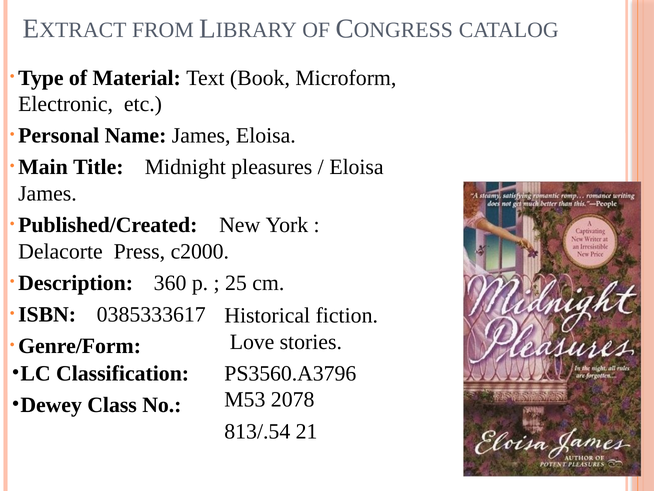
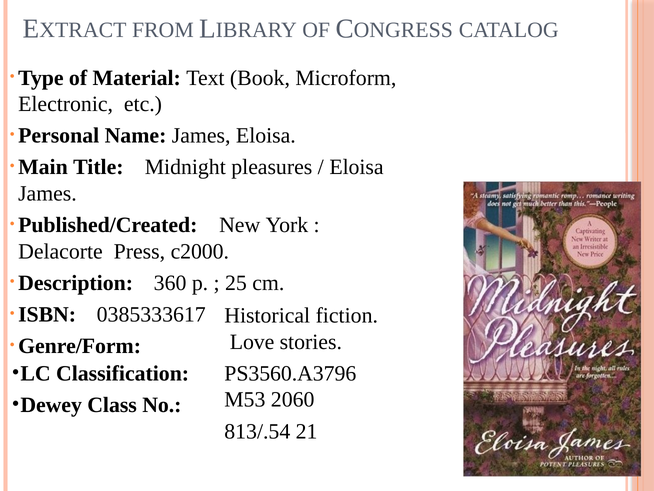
2078: 2078 -> 2060
